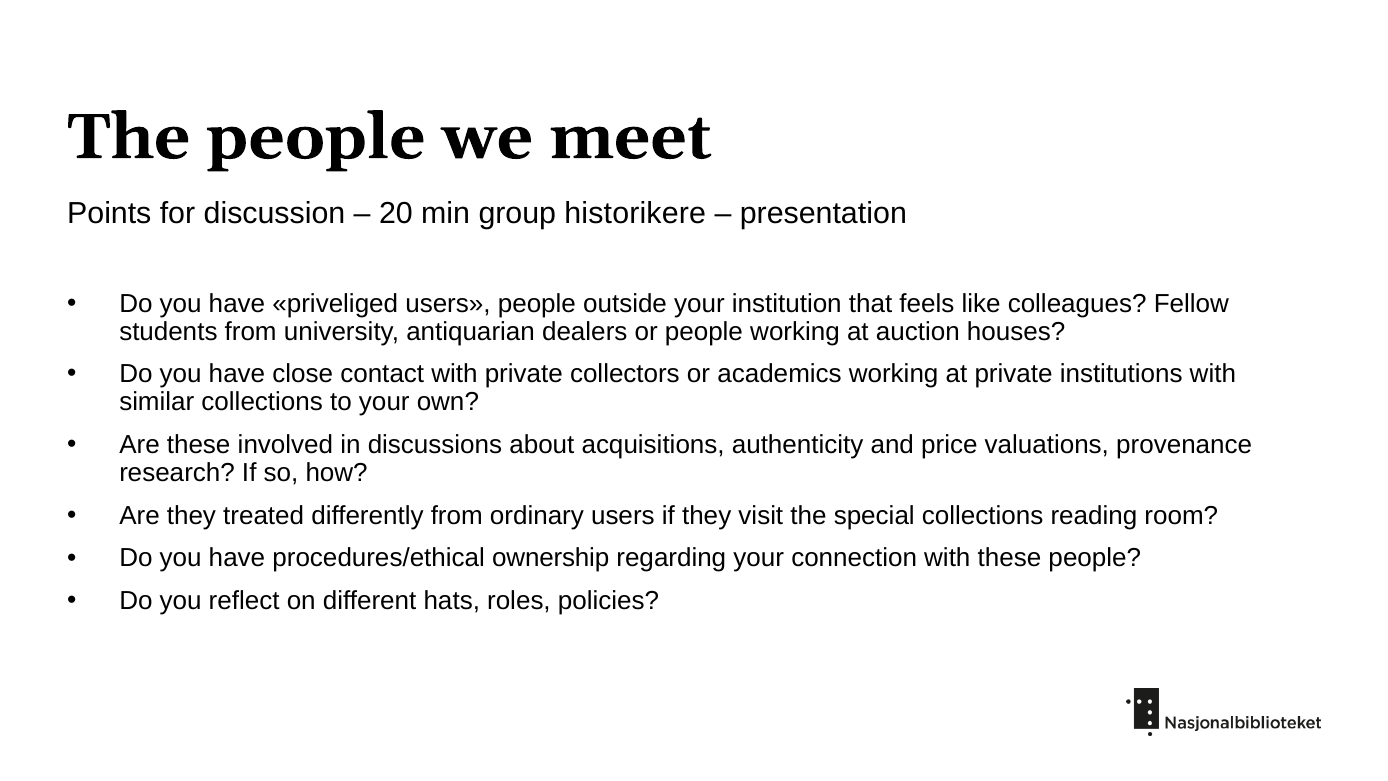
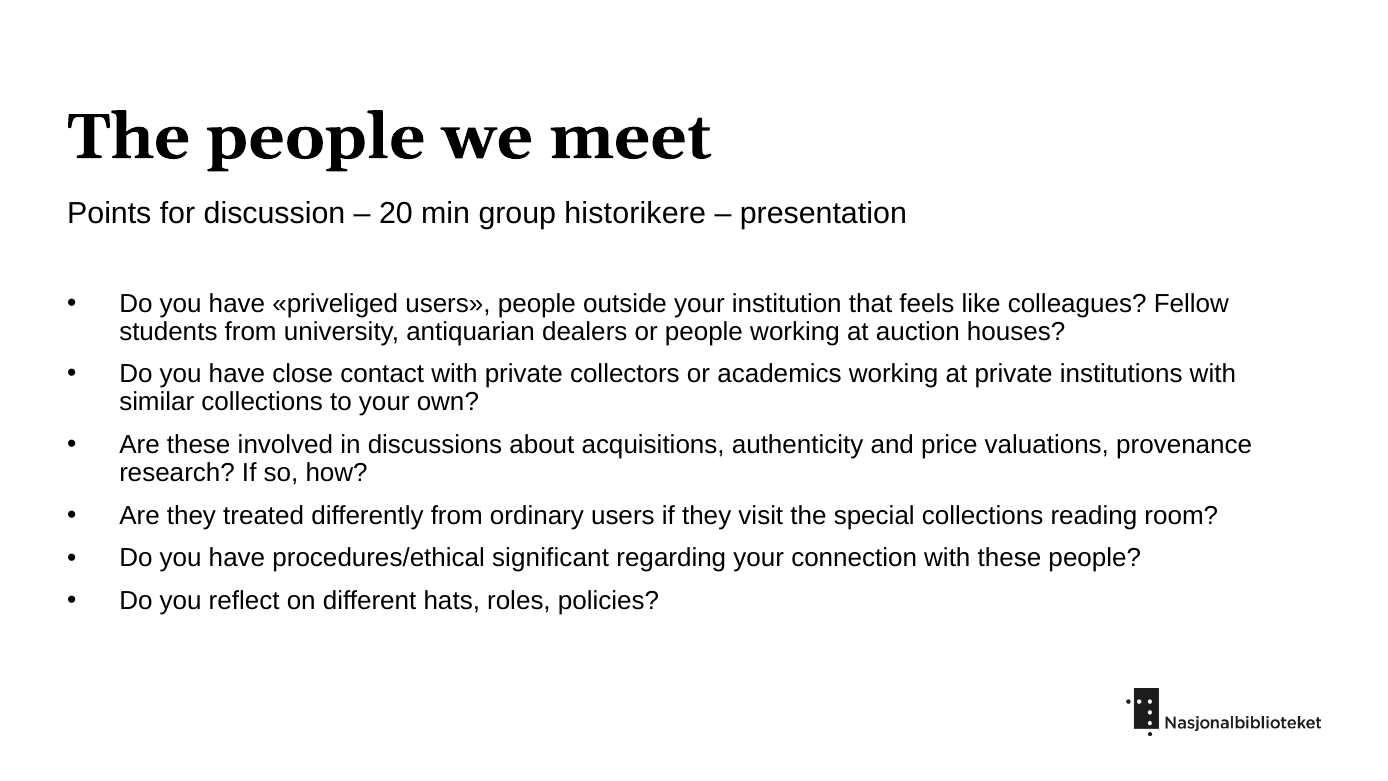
ownership: ownership -> significant
